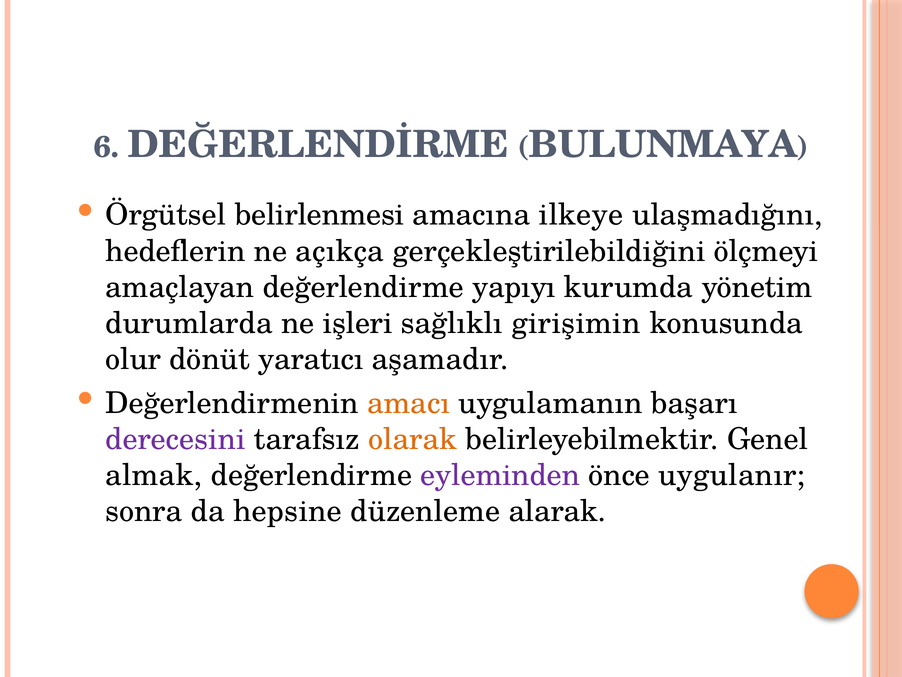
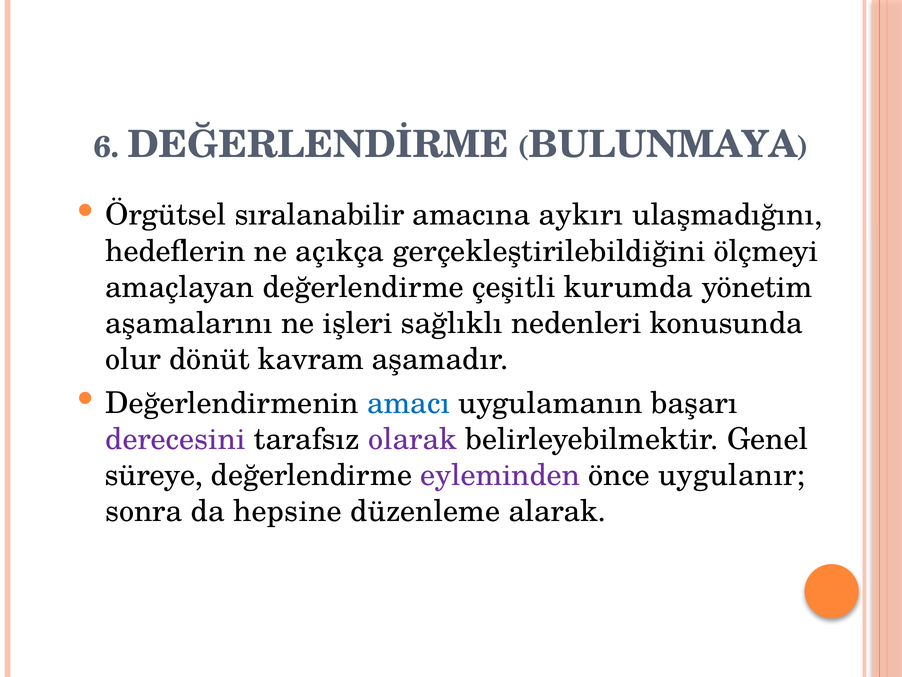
belirlenmesi: belirlenmesi -> sıralanabilir
ilkeye: ilkeye -> aykırı
yapıyı: yapıyı -> çeşitli
durumlarda: durumlarda -> aşamalarını
girişimin: girişimin -> nedenleri
yaratıcı: yaratıcı -> kavram
amacı colour: orange -> blue
olarak colour: orange -> purple
almak: almak -> süreye
